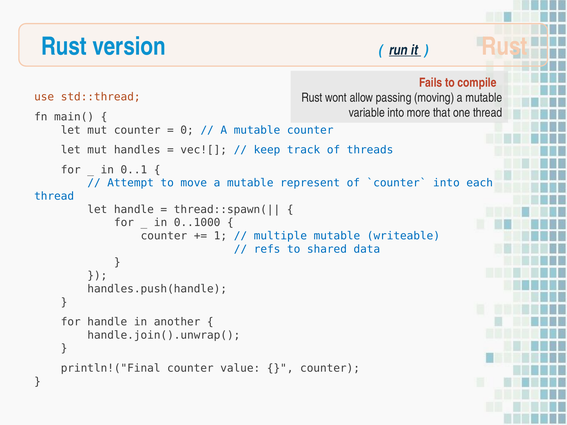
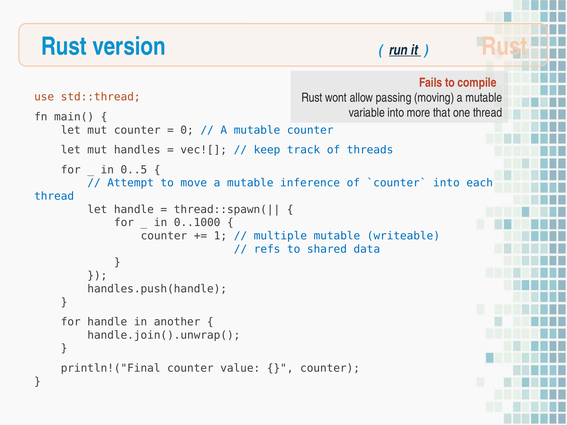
0..1: 0..1 -> 0..5
represent: represent -> inference
